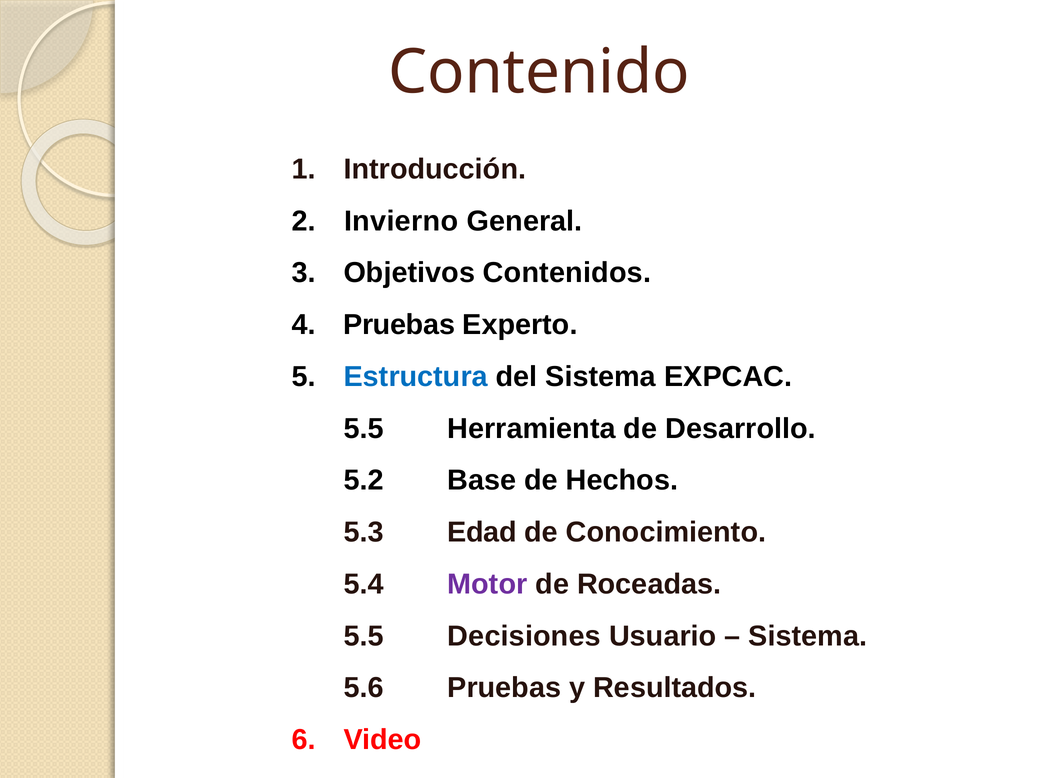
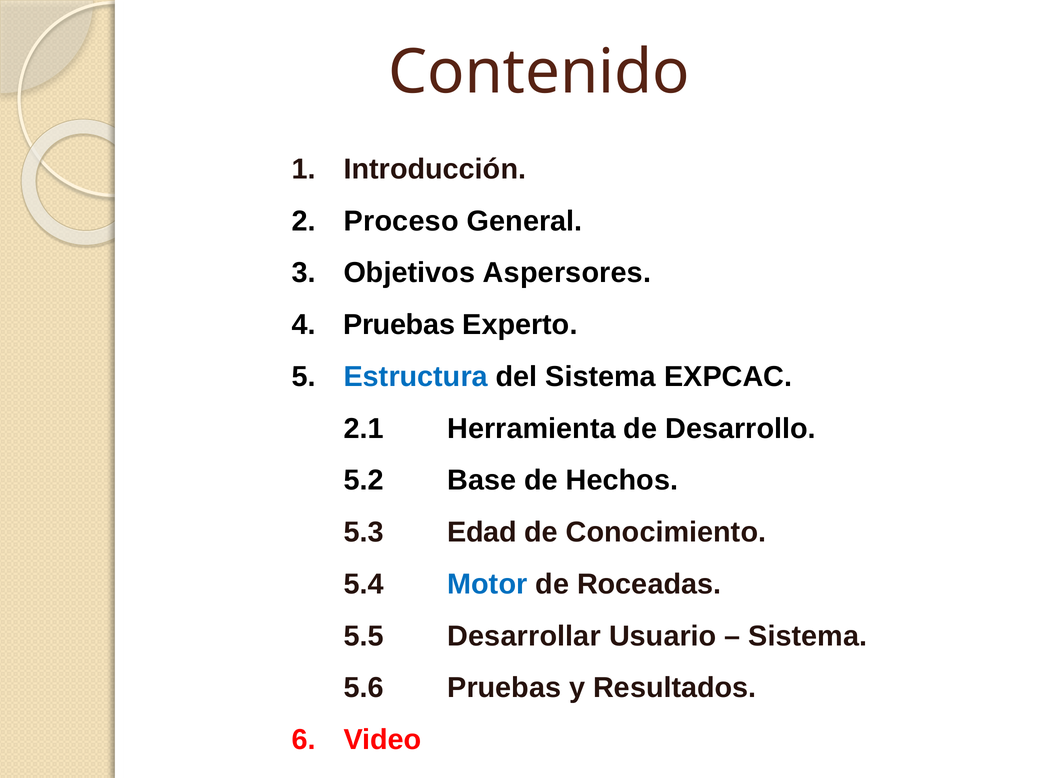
Invierno: Invierno -> Proceso
Contenidos: Contenidos -> Aspersores
5.5 at (364, 428): 5.5 -> 2.1
Motor colour: purple -> blue
Decisiones: Decisiones -> Desarrollar
